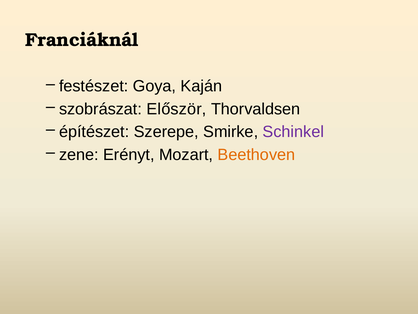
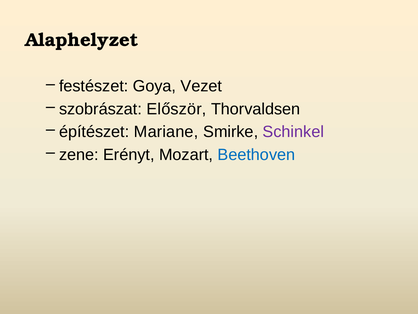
Franciáknál: Franciáknál -> Alaphelyzet
Kaján: Kaján -> Vezet
Szerepe: Szerepe -> Mariane
Beethoven colour: orange -> blue
